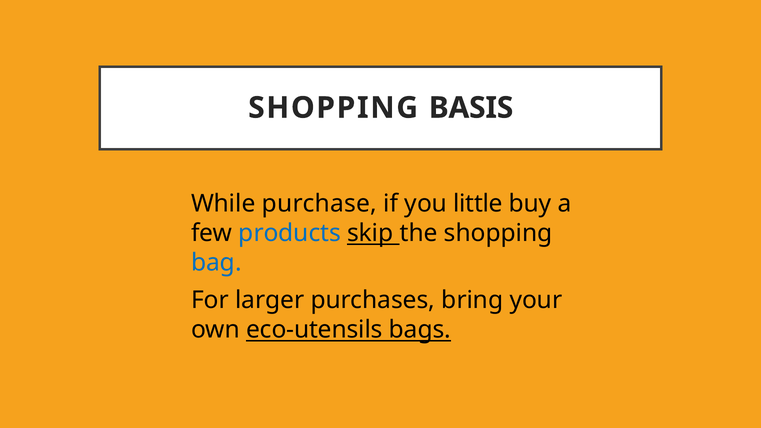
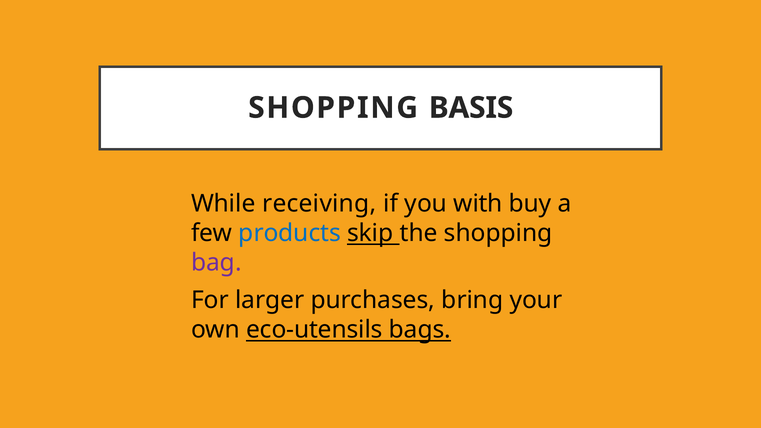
purchase: purchase -> receiving
little: little -> with
bag colour: blue -> purple
